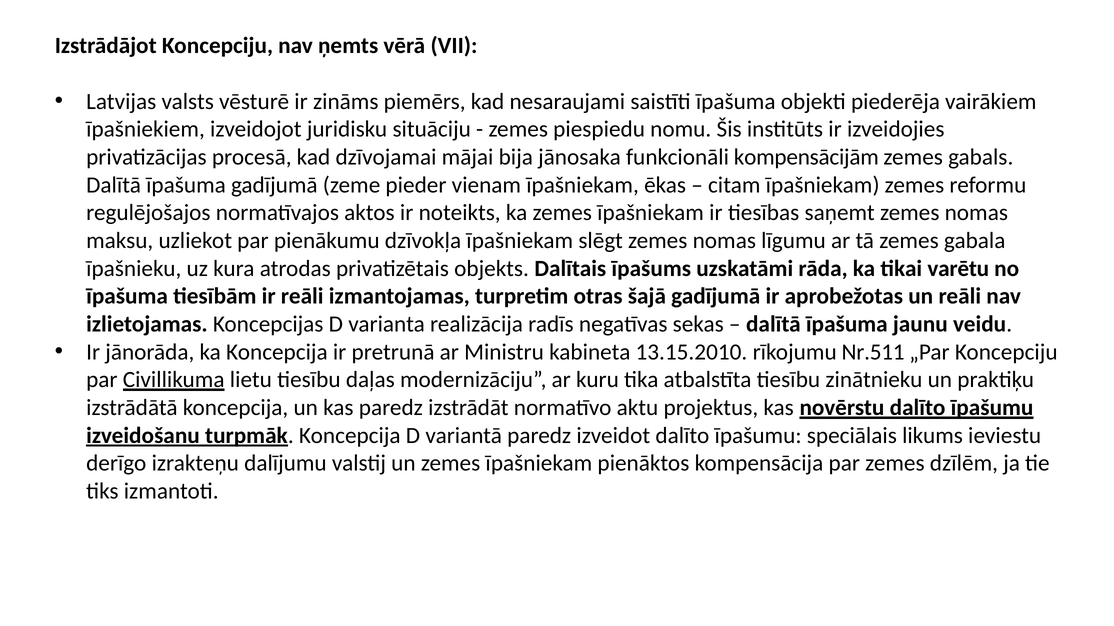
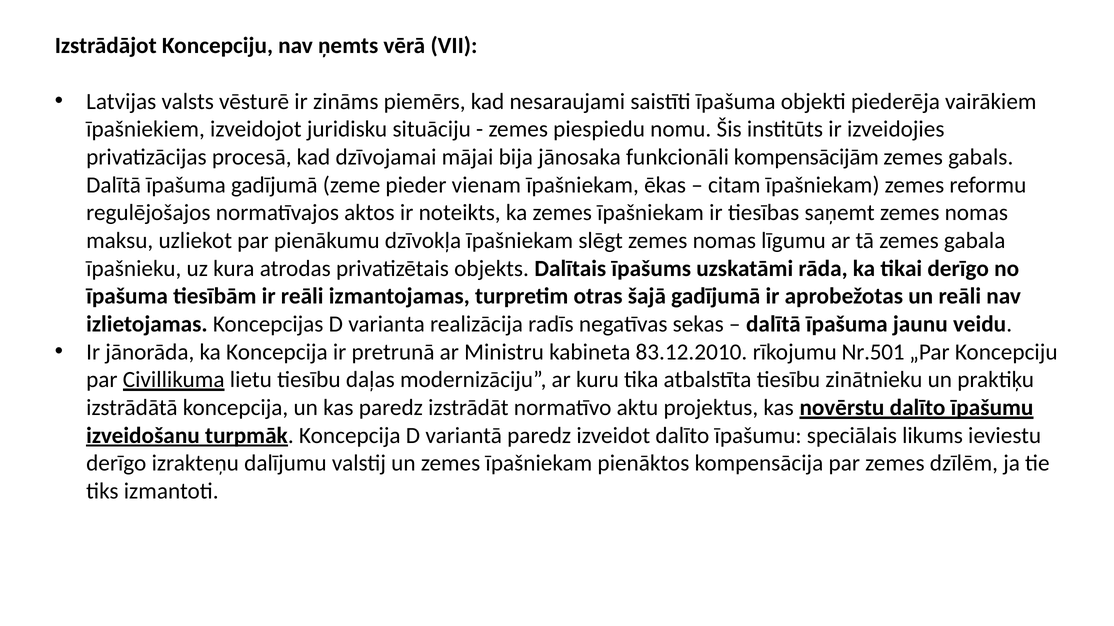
tikai varētu: varētu -> derīgo
13.15.2010: 13.15.2010 -> 83.12.2010
Nr.511: Nr.511 -> Nr.501
